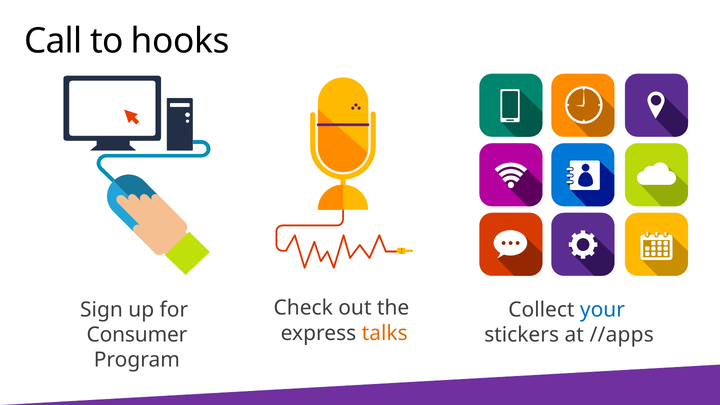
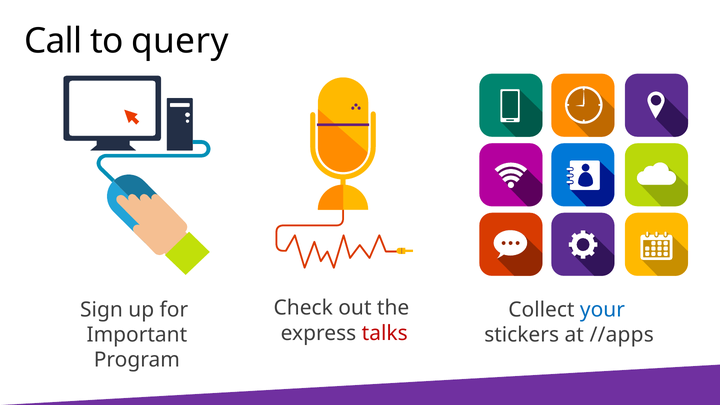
hooks: hooks -> query
talks colour: orange -> red
Consumer: Consumer -> Important
